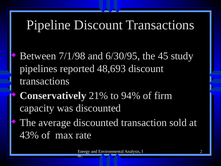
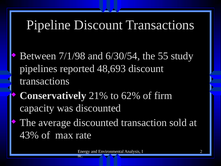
6/30/95: 6/30/95 -> 6/30/54
45: 45 -> 55
94%: 94% -> 62%
